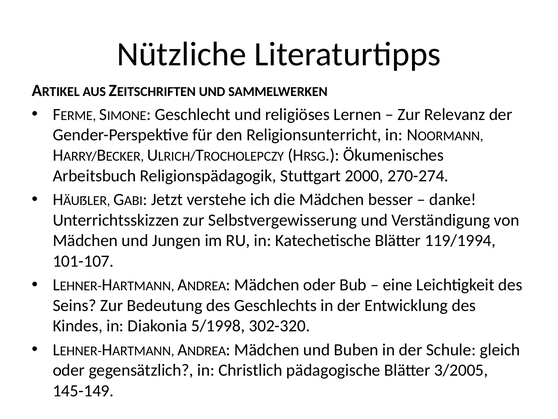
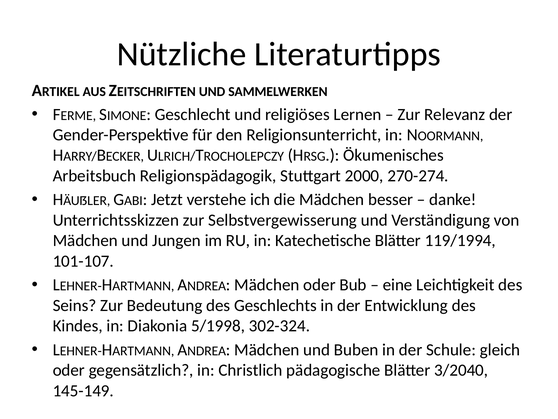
302-320: 302-320 -> 302-324
3/2005: 3/2005 -> 3/2040
